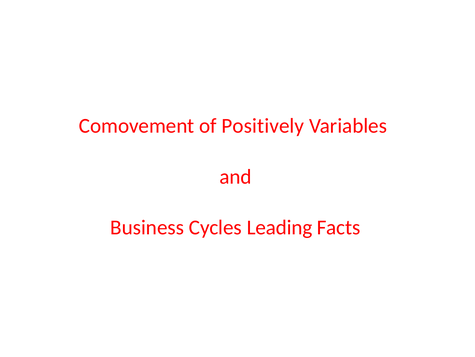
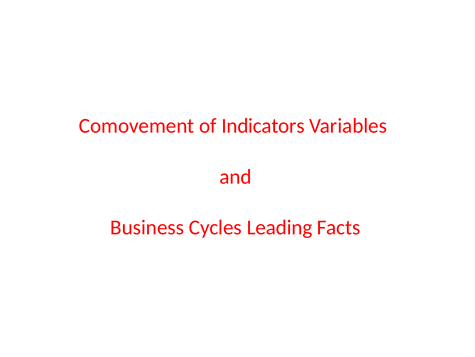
Positively: Positively -> Indicators
